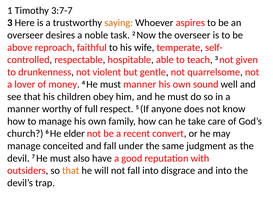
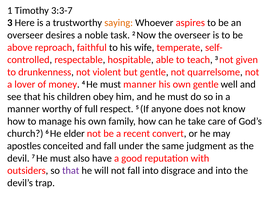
3:7-7: 3:7-7 -> 3:3-7
own sound: sound -> gentle
manage at (24, 146): manage -> apostles
that at (71, 170) colour: orange -> purple
